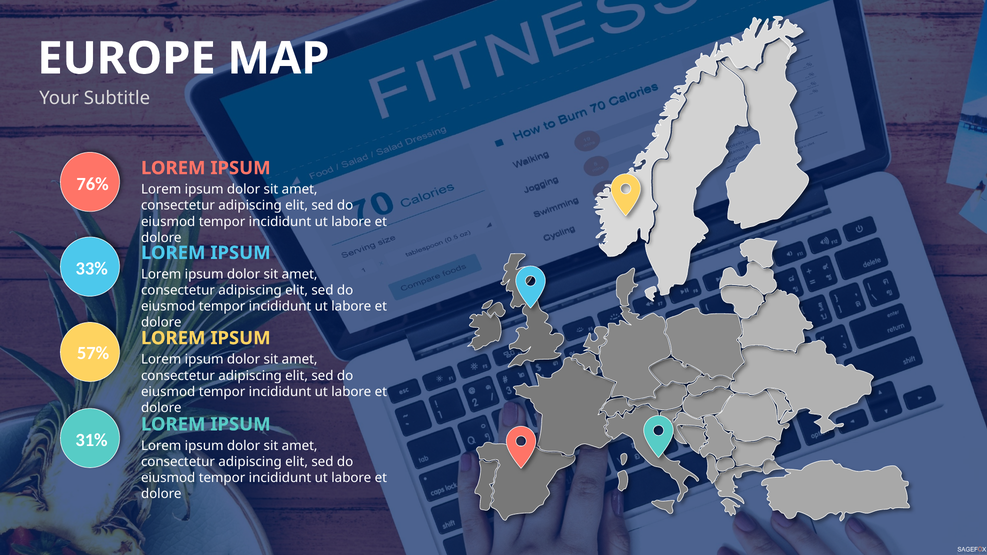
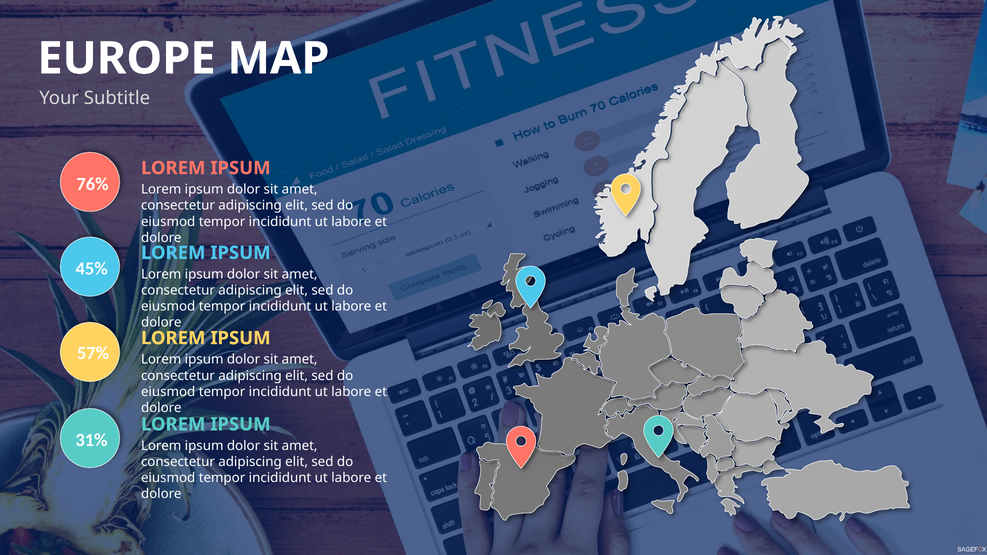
33%: 33% -> 45%
